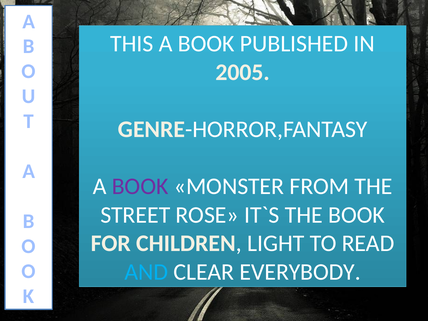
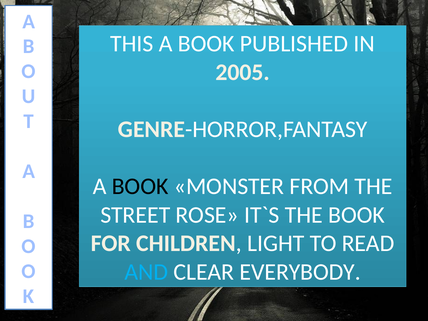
BOOK at (140, 186) colour: purple -> black
